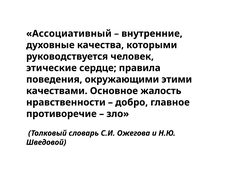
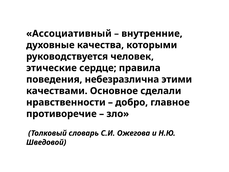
окружающими: окружающими -> небезразлична
жалость: жалость -> сделали
